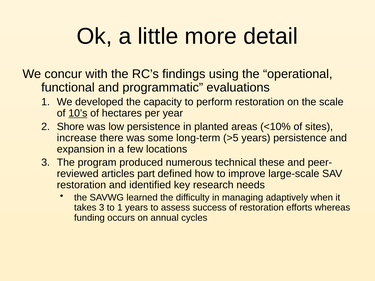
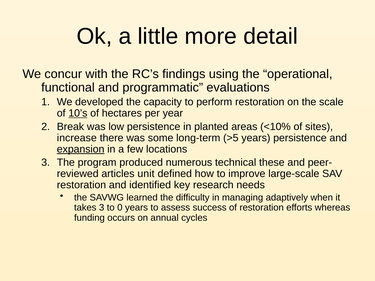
Shore: Shore -> Break
expansion underline: none -> present
part: part -> unit
to 1: 1 -> 0
